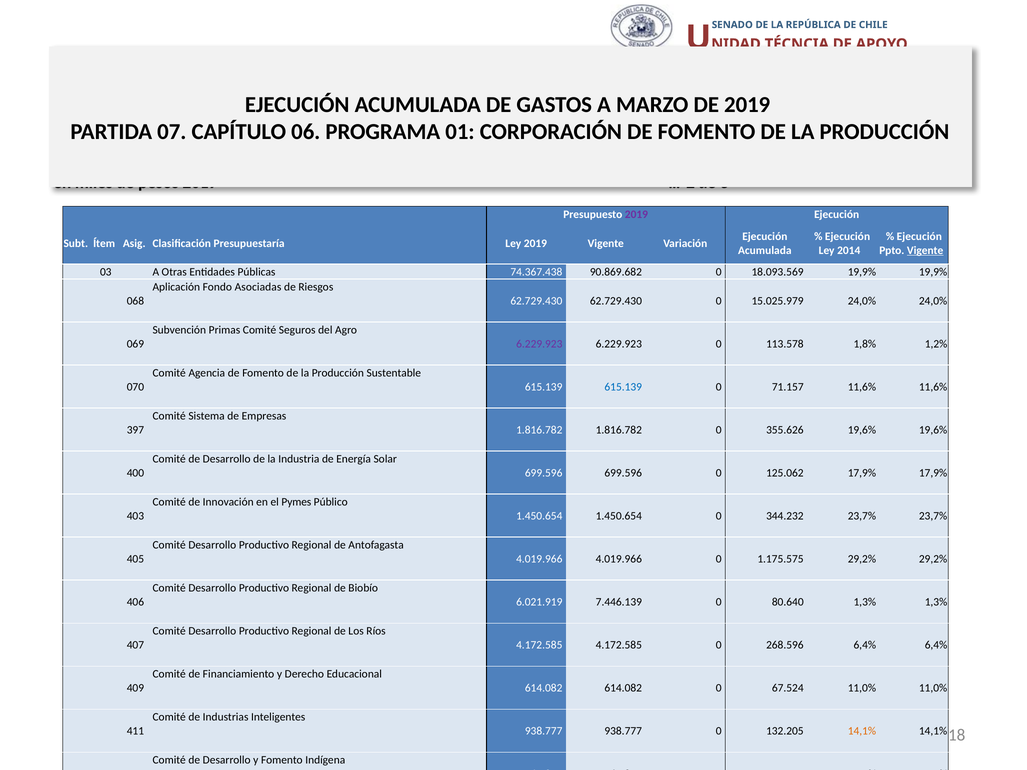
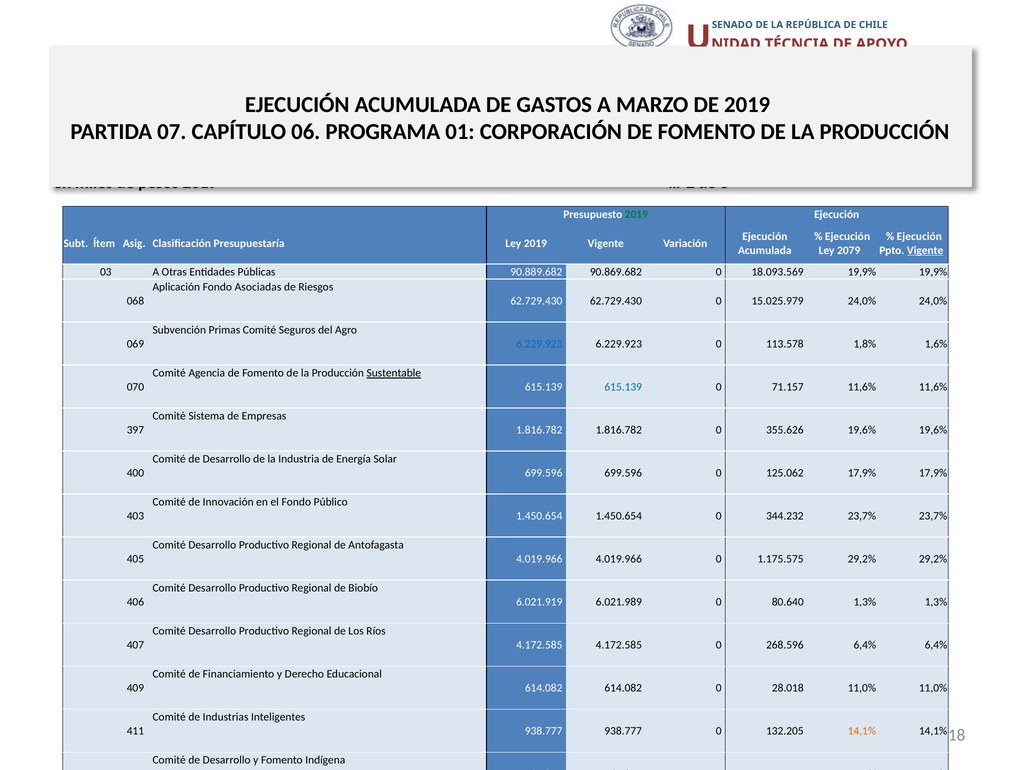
2019 at (636, 215) colour: purple -> green
2014: 2014 -> 2079
74.367.438: 74.367.438 -> 90.889.682
6.229.923 at (539, 344) colour: purple -> blue
1,2%: 1,2% -> 1,6%
Sustentable underline: none -> present
el Pymes: Pymes -> Fondo
7.446.139: 7.446.139 -> 6.021.989
67.524: 67.524 -> 28.018
